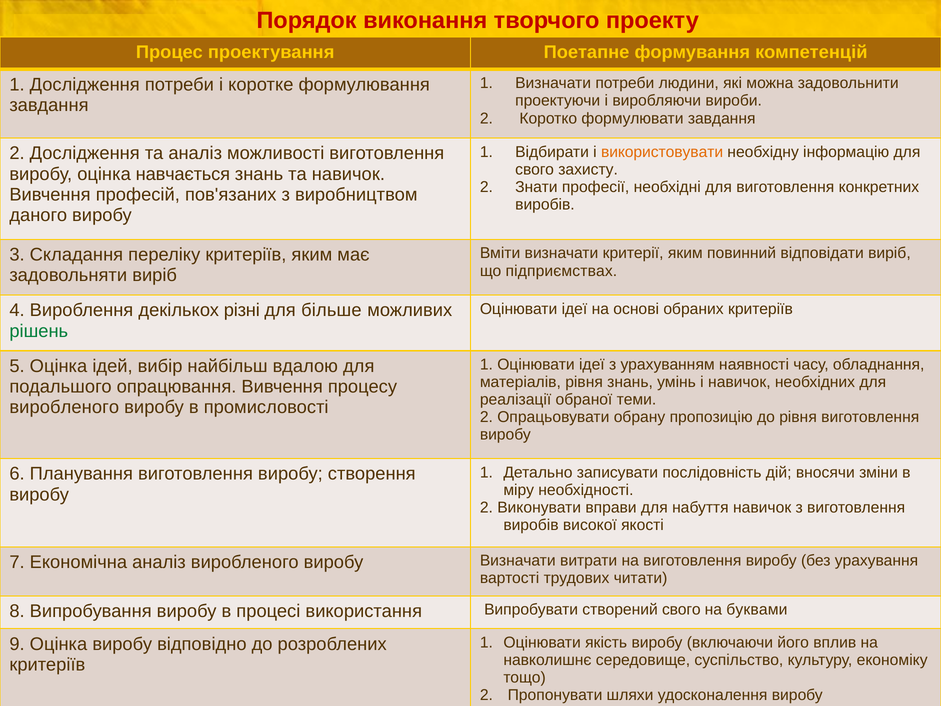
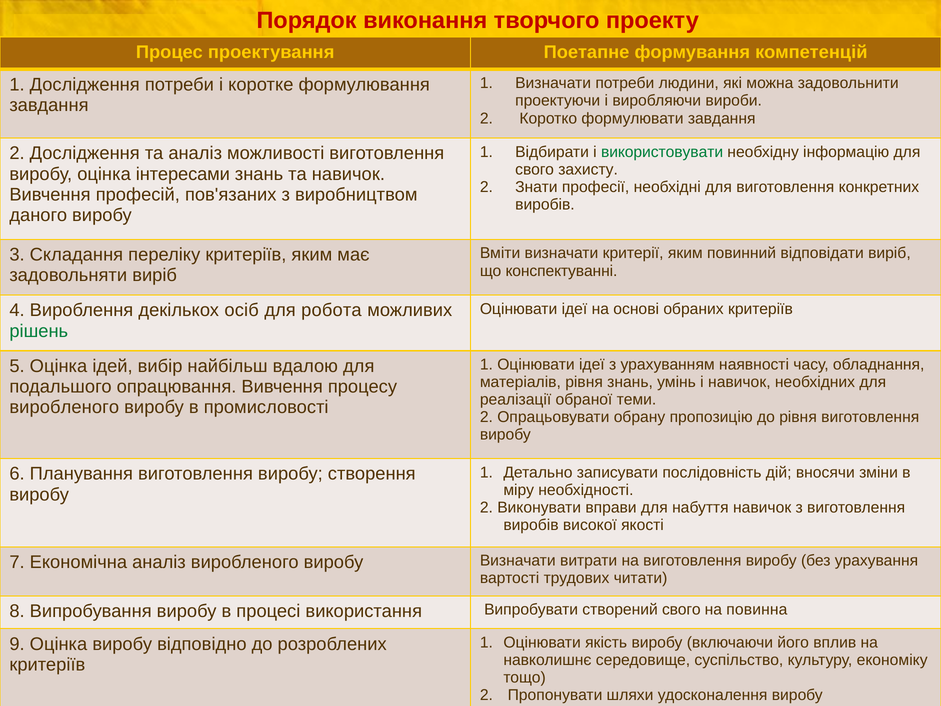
використовувати colour: orange -> green
навчається: навчається -> інтересами
підприємствах: підприємствах -> конспектуванні
різні: різні -> осіб
більше: більше -> робота
буквами: буквами -> повинна
